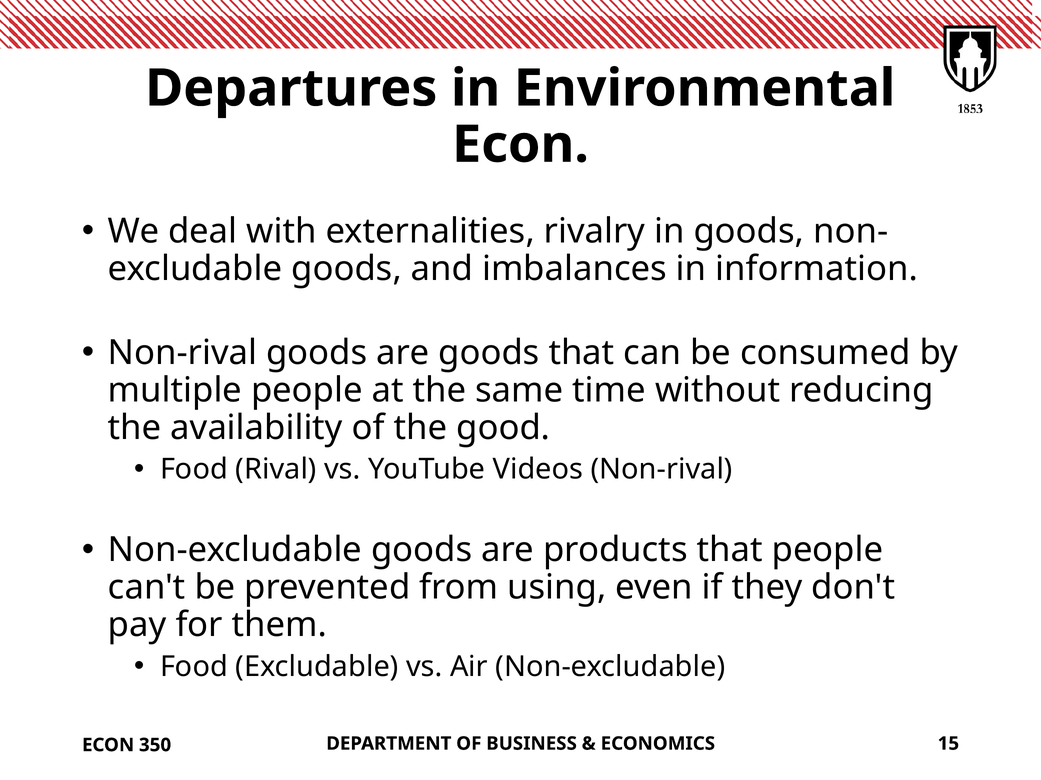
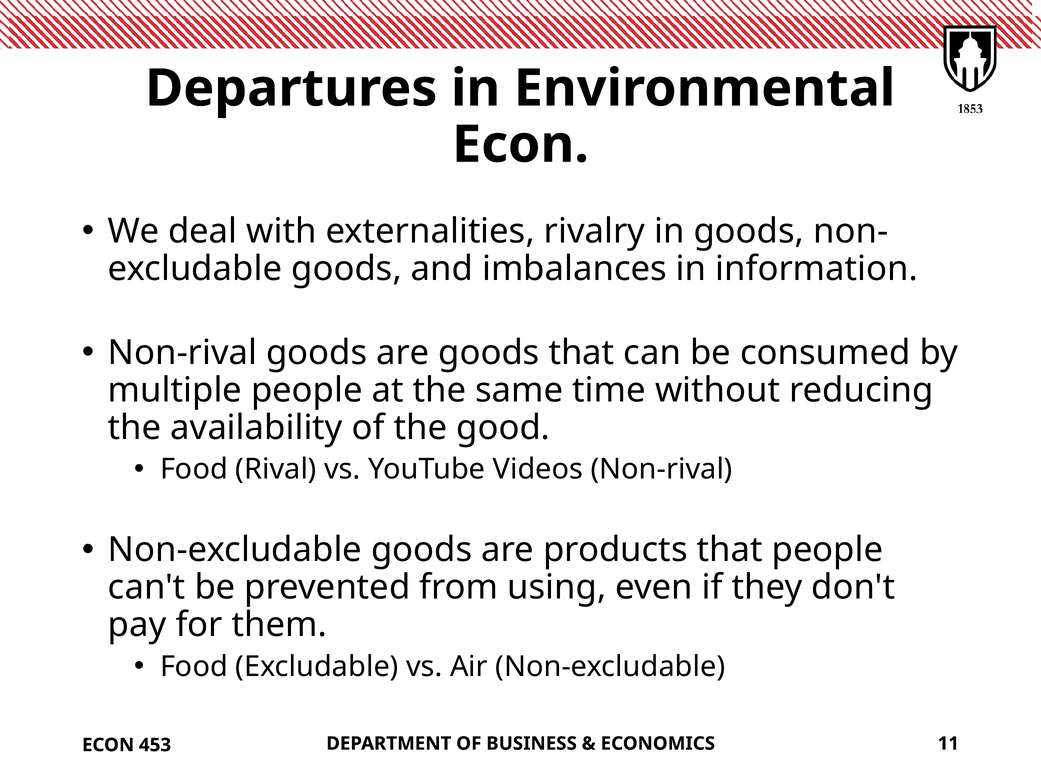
15: 15 -> 11
350: 350 -> 453
